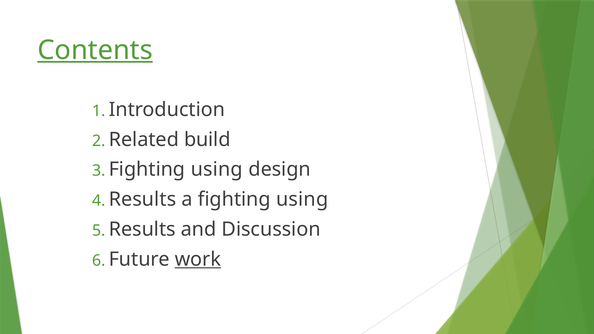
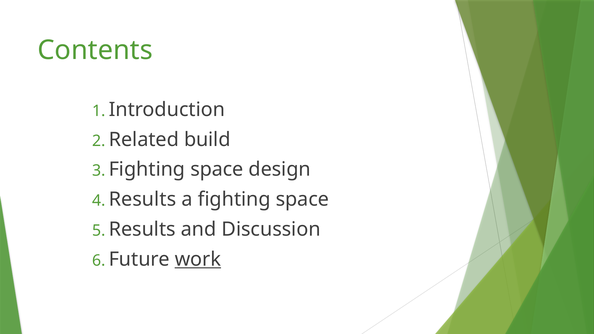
Contents underline: present -> none
using at (217, 170): using -> space
a fighting using: using -> space
